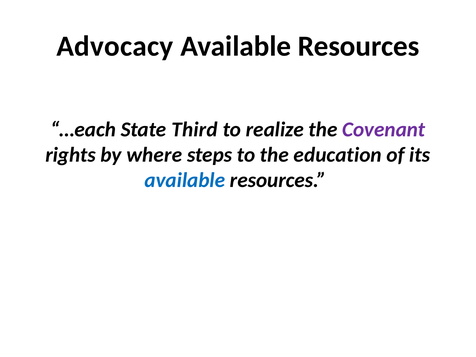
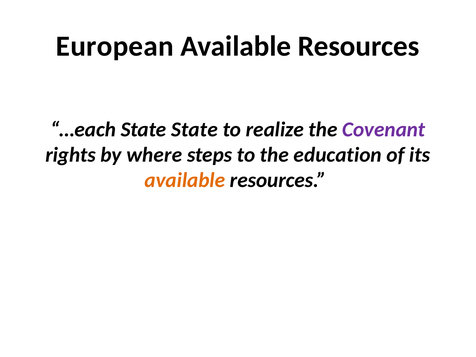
Advocacy: Advocacy -> European
State Third: Third -> State
available at (185, 180) colour: blue -> orange
